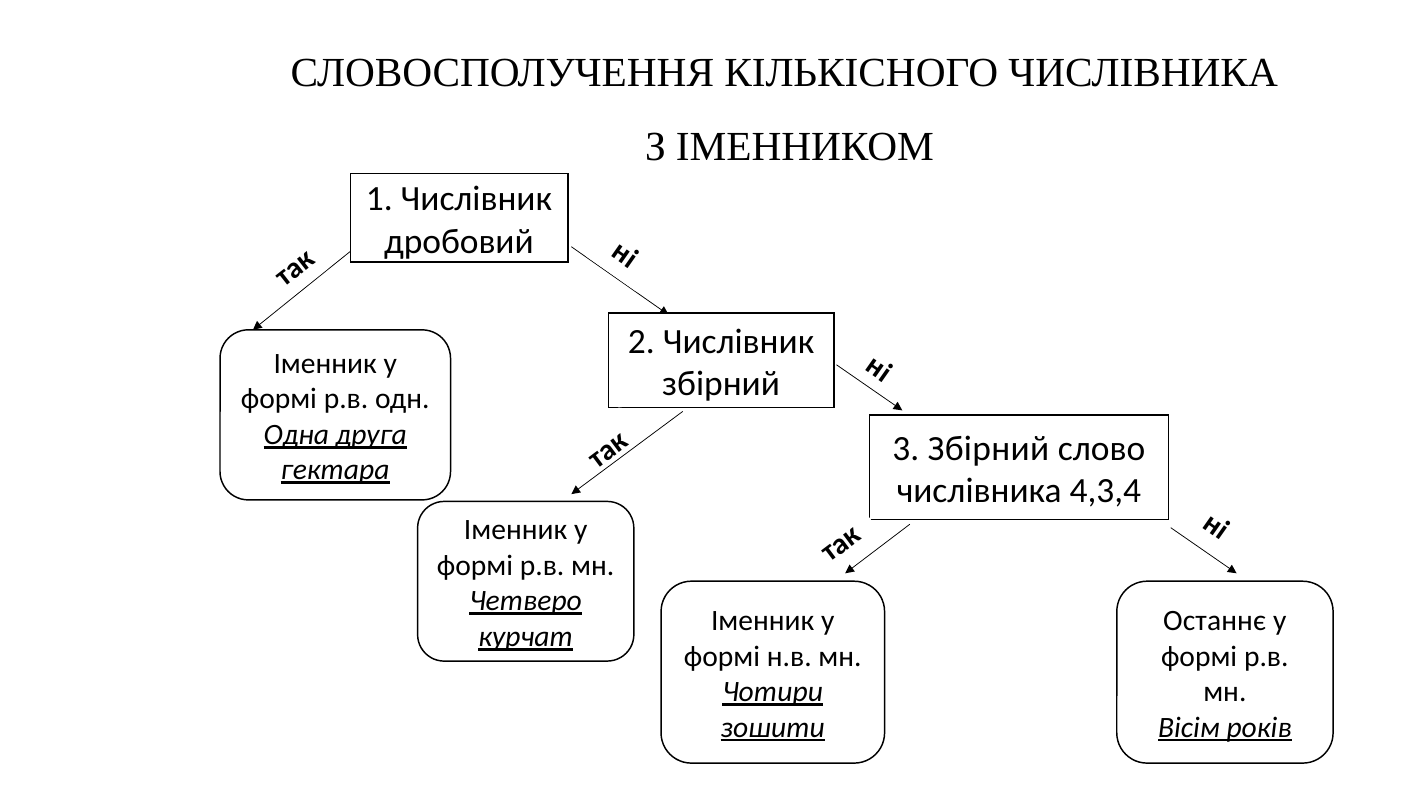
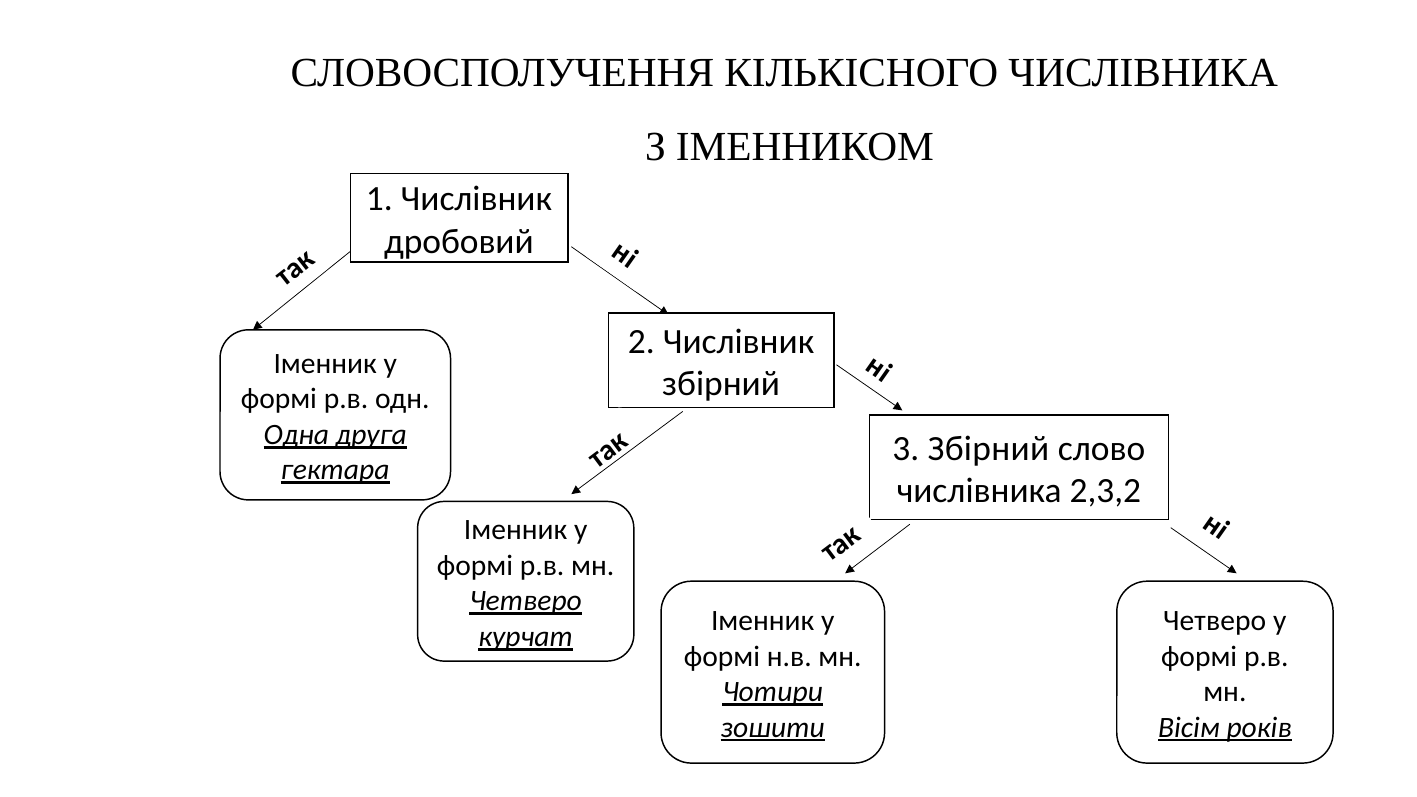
4,3,4: 4,3,4 -> 2,3,2
Останнє at (1215, 621): Останнє -> Четверо
